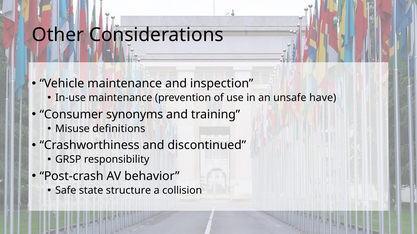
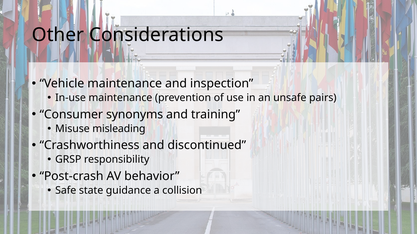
have: have -> pairs
definitions: definitions -> misleading
structure: structure -> guidance
